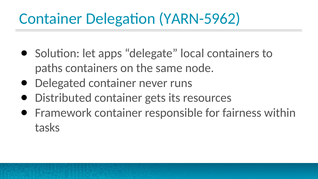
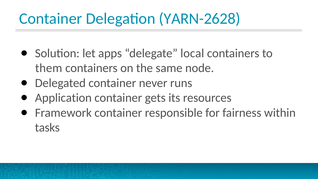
YARN-5962: YARN-5962 -> YARN-2628
paths: paths -> them
Distributed: Distributed -> Application
